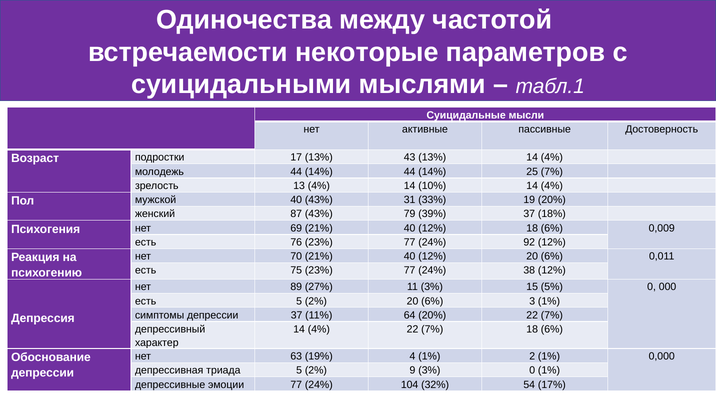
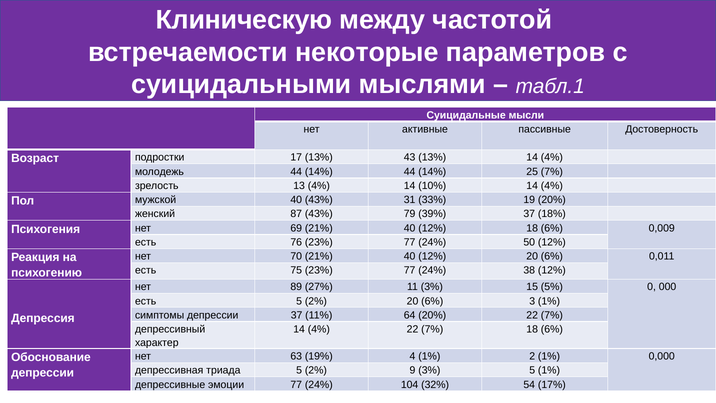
Одиночества: Одиночества -> Клиническую
92: 92 -> 50
3% 0: 0 -> 5
